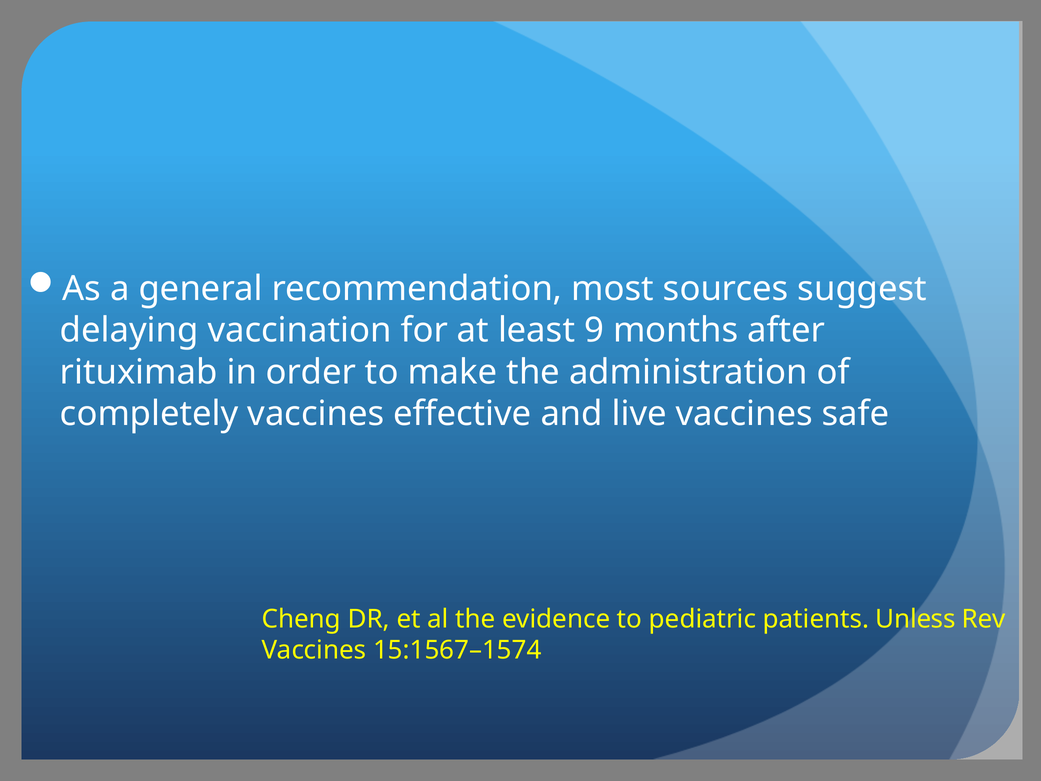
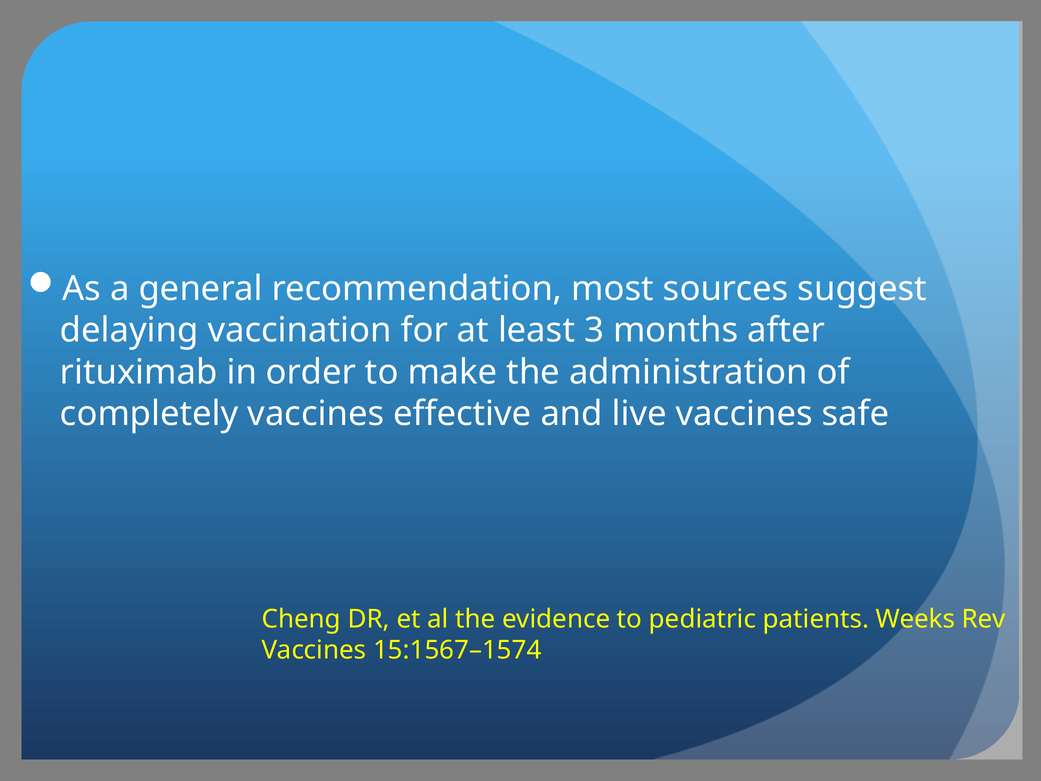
9: 9 -> 3
Unless: Unless -> Weeks
